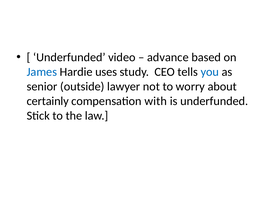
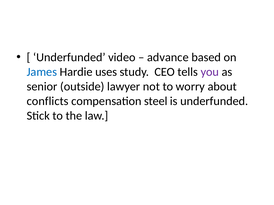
you colour: blue -> purple
certainly: certainly -> conflicts
with: with -> steel
